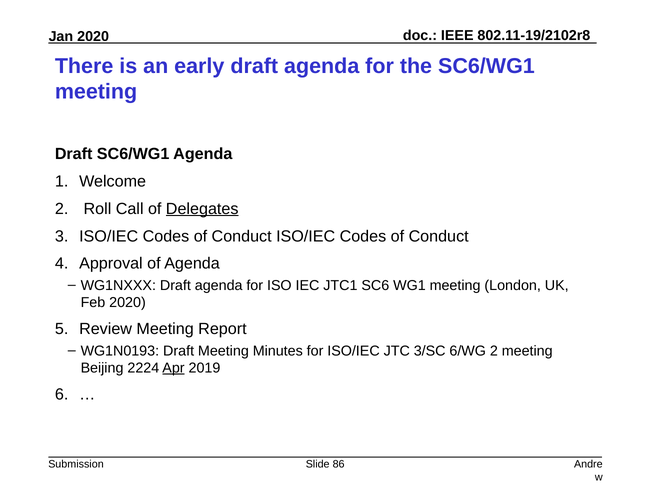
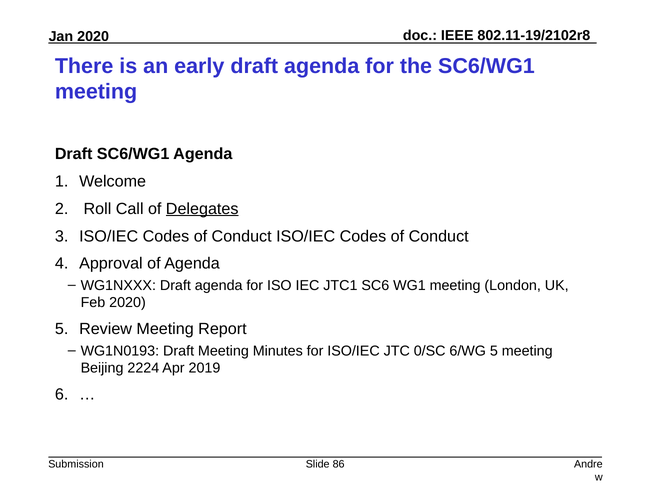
3/SC: 3/SC -> 0/SC
6/WG 2: 2 -> 5
Apr underline: present -> none
